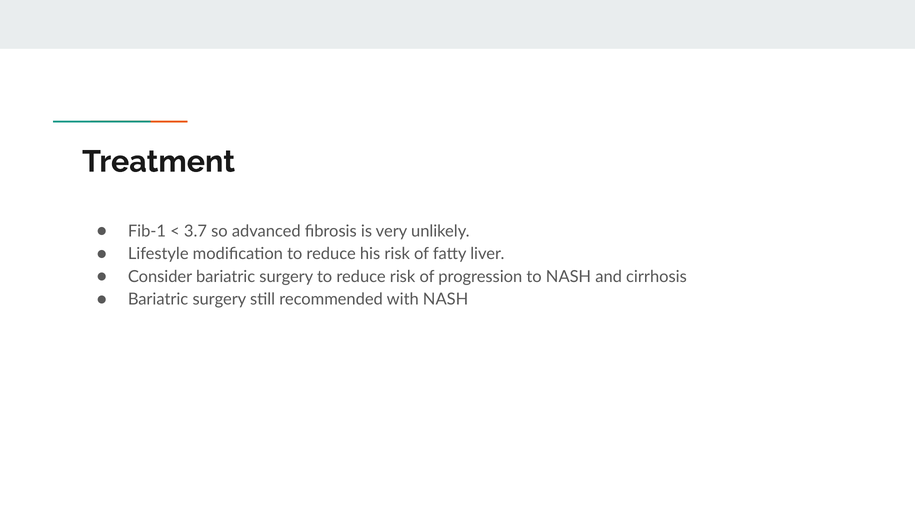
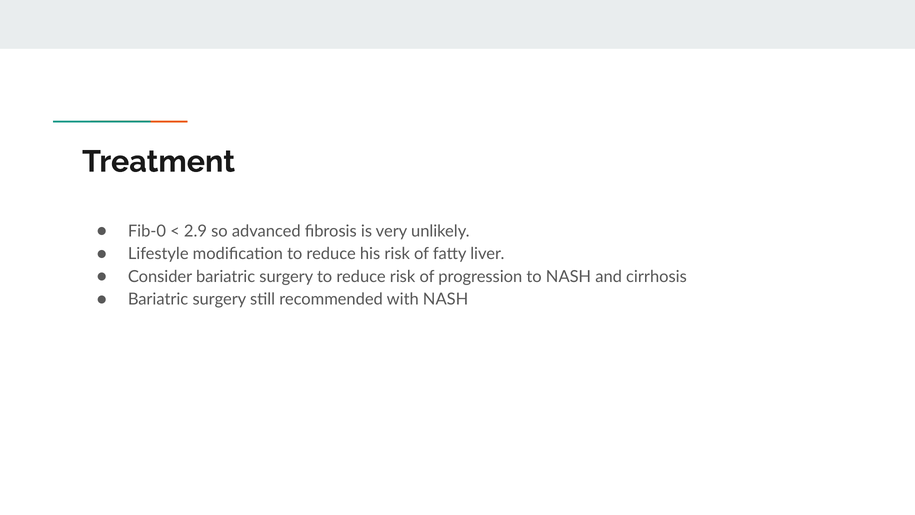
Fib-1: Fib-1 -> Fib-0
3.7: 3.7 -> 2.9
